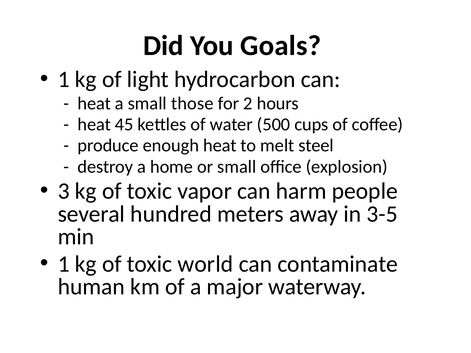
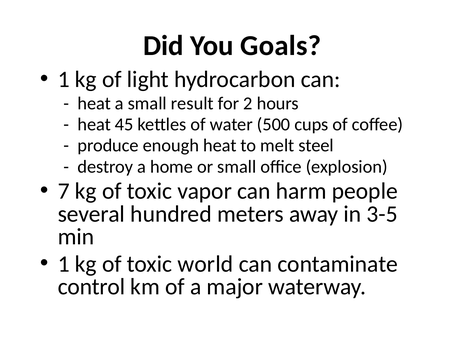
those: those -> result
3: 3 -> 7
human: human -> control
